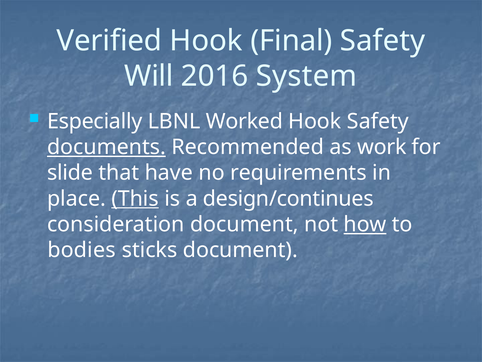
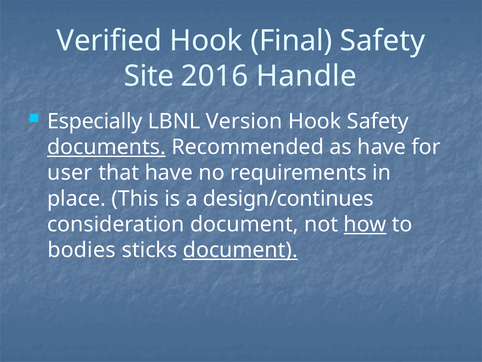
Will: Will -> Site
System: System -> Handle
Worked: Worked -> Version
as work: work -> have
slide: slide -> user
This underline: present -> none
document at (240, 250) underline: none -> present
